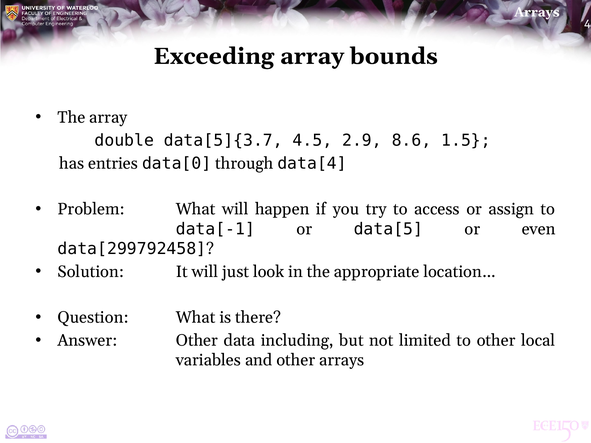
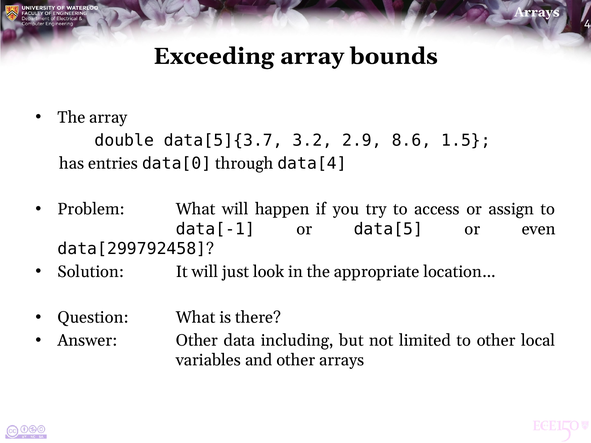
4.5: 4.5 -> 3.2
